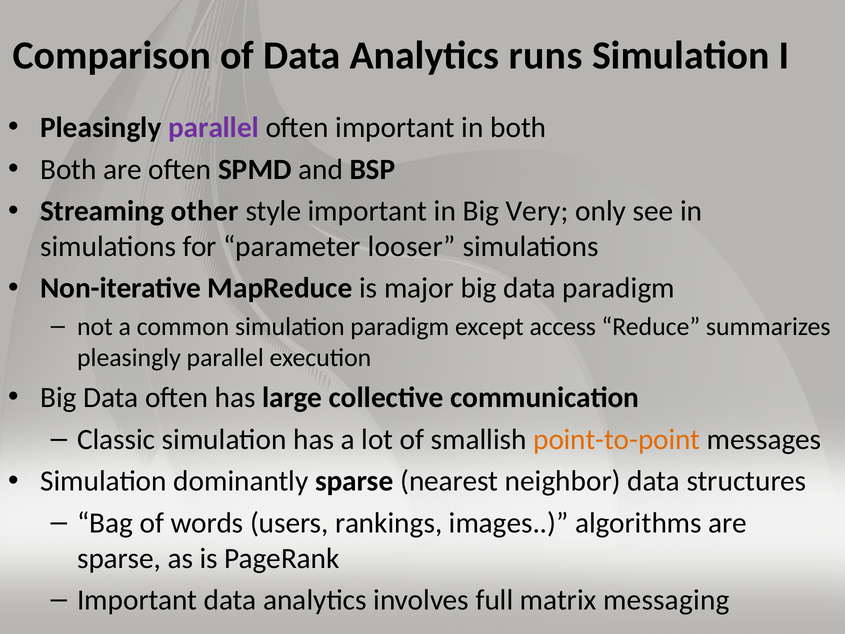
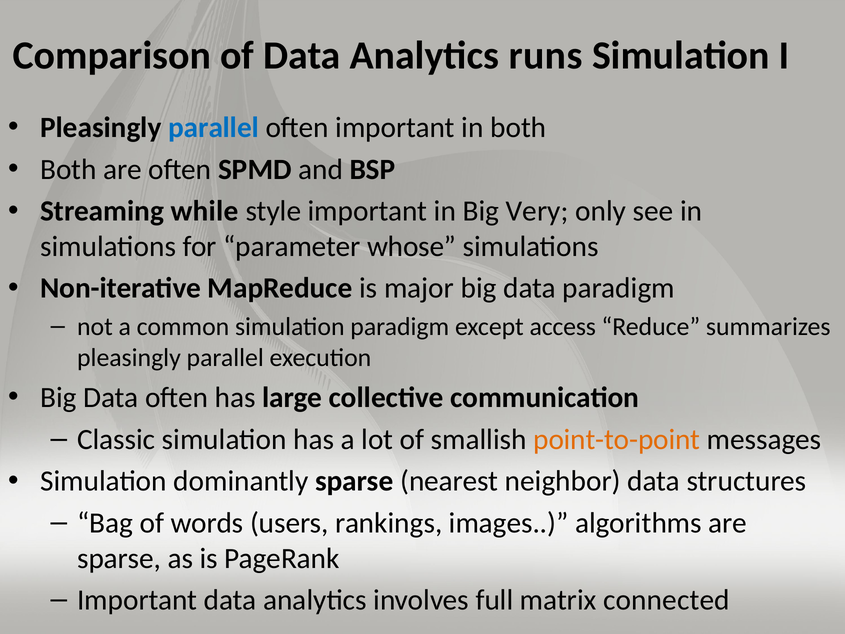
parallel at (214, 128) colour: purple -> blue
other: other -> while
looser: looser -> whose
messaging: messaging -> connected
